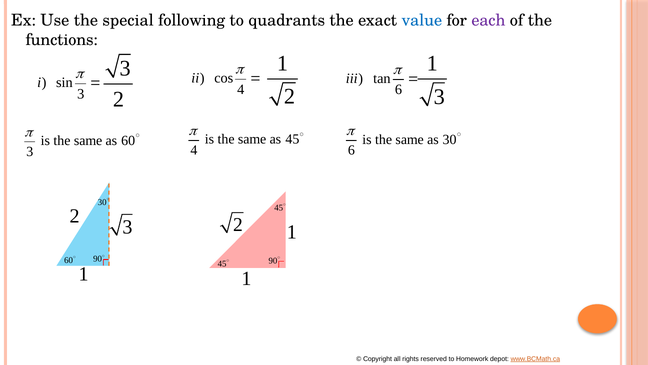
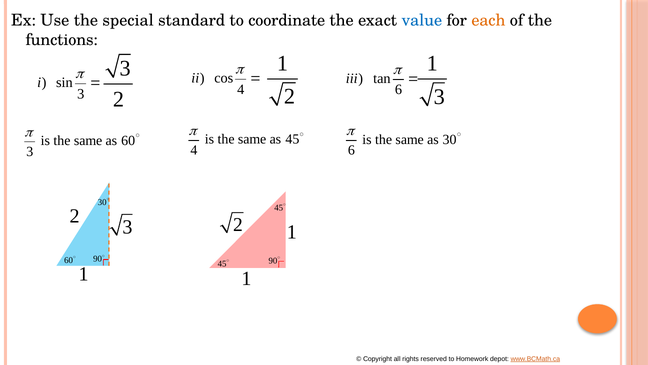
following: following -> standard
quadrants: quadrants -> coordinate
each colour: purple -> orange
